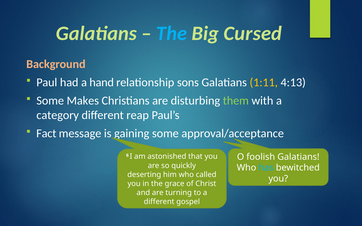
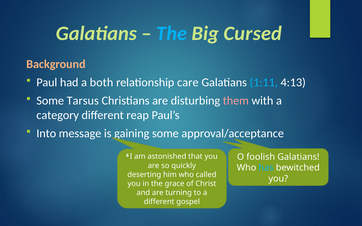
hand: hand -> both
sons: sons -> care
1:11 colour: yellow -> light blue
Makes: Makes -> Tarsus
them colour: light green -> pink
Fact: Fact -> Into
